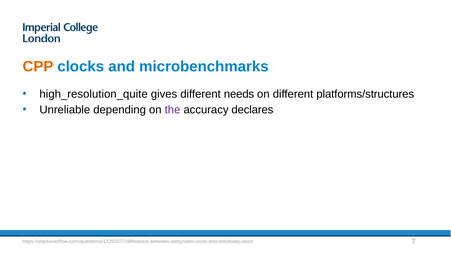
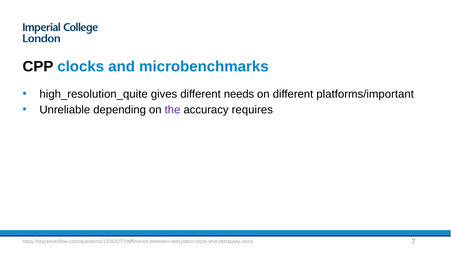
CPP colour: orange -> black
platforms/structures: platforms/structures -> platforms/important
declares: declares -> requires
